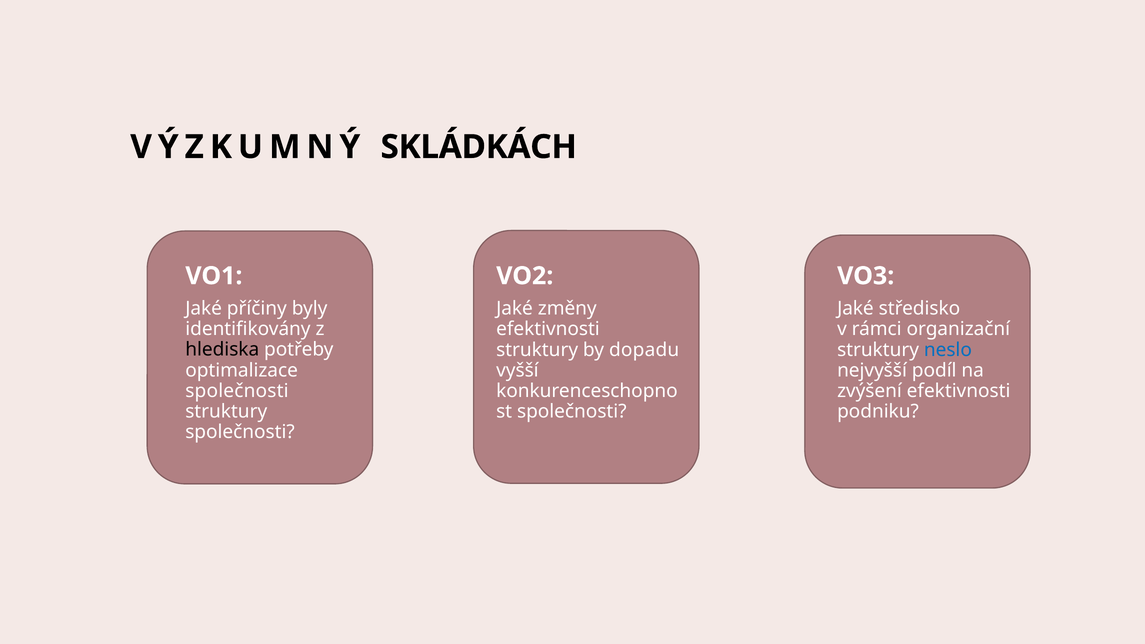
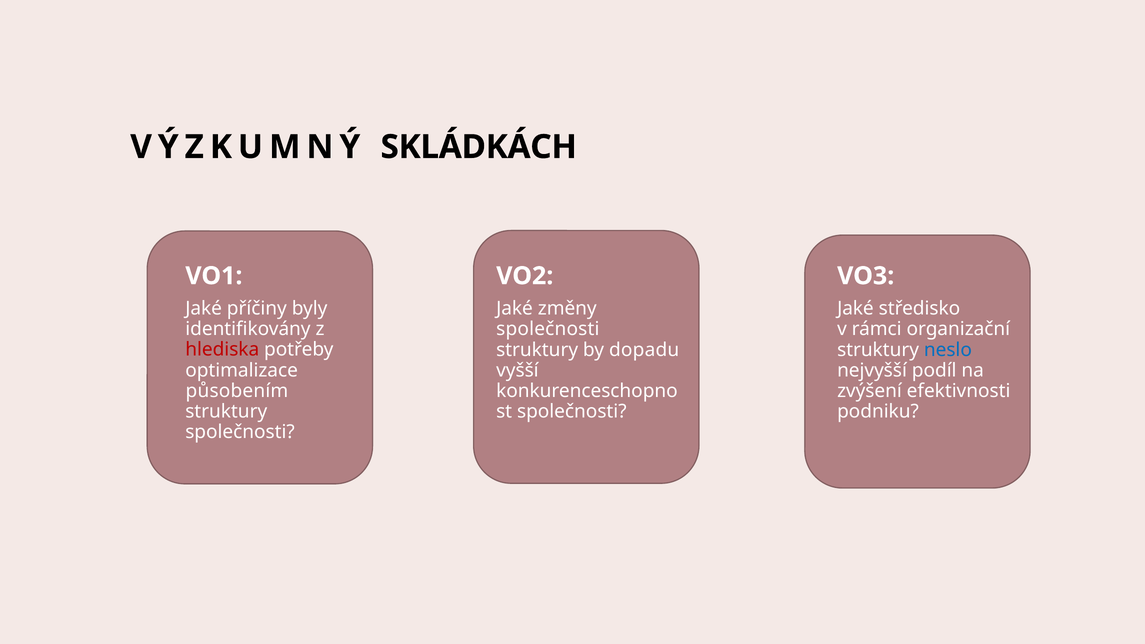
efektivnosti at (548, 329): efektivnosti -> společnosti
hlediska colour: black -> red
společnosti at (237, 391): společnosti -> působením
